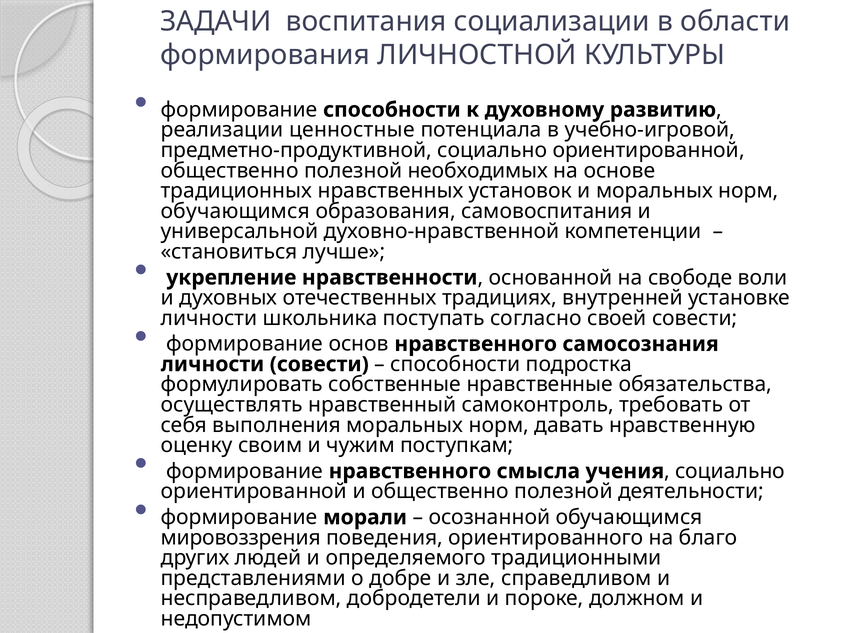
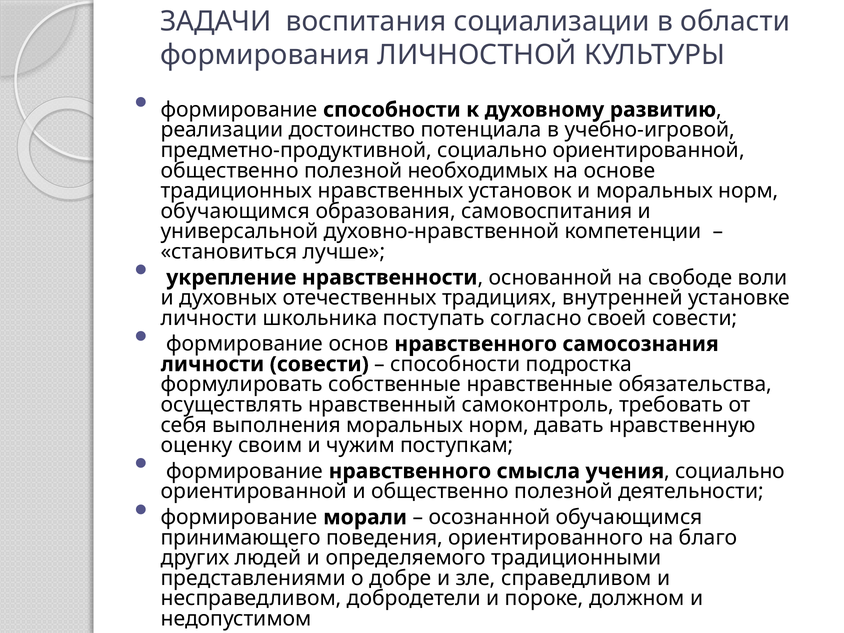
ценностные: ценностные -> достоинство
мировоззрения: мировоззрения -> принимающего
